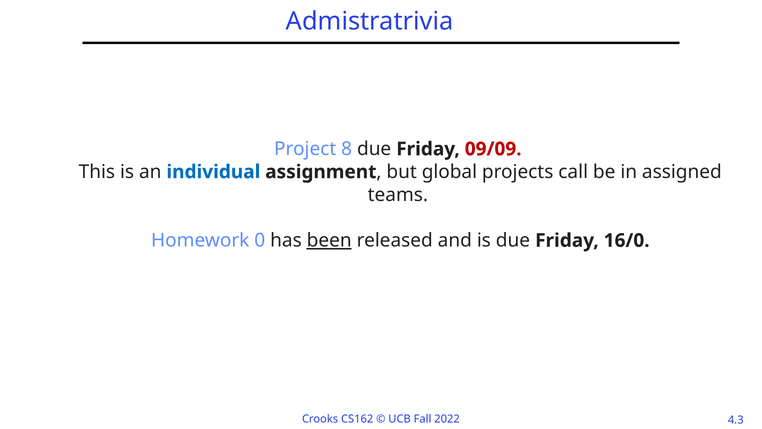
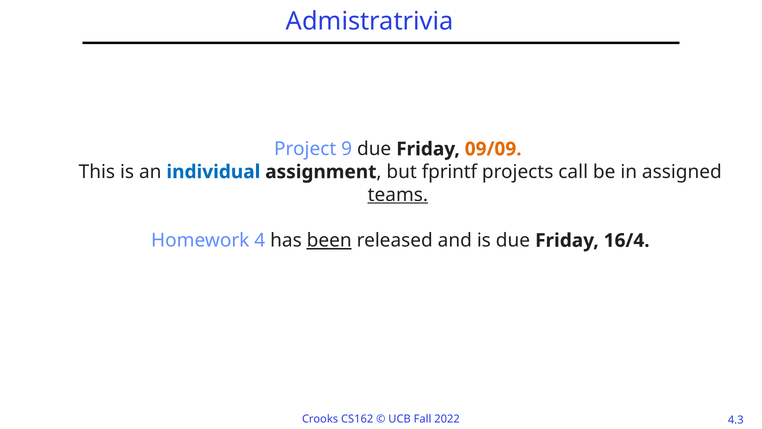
8: 8 -> 9
09/09 colour: red -> orange
global: global -> fprintf
teams underline: none -> present
0: 0 -> 4
16/0: 16/0 -> 16/4
